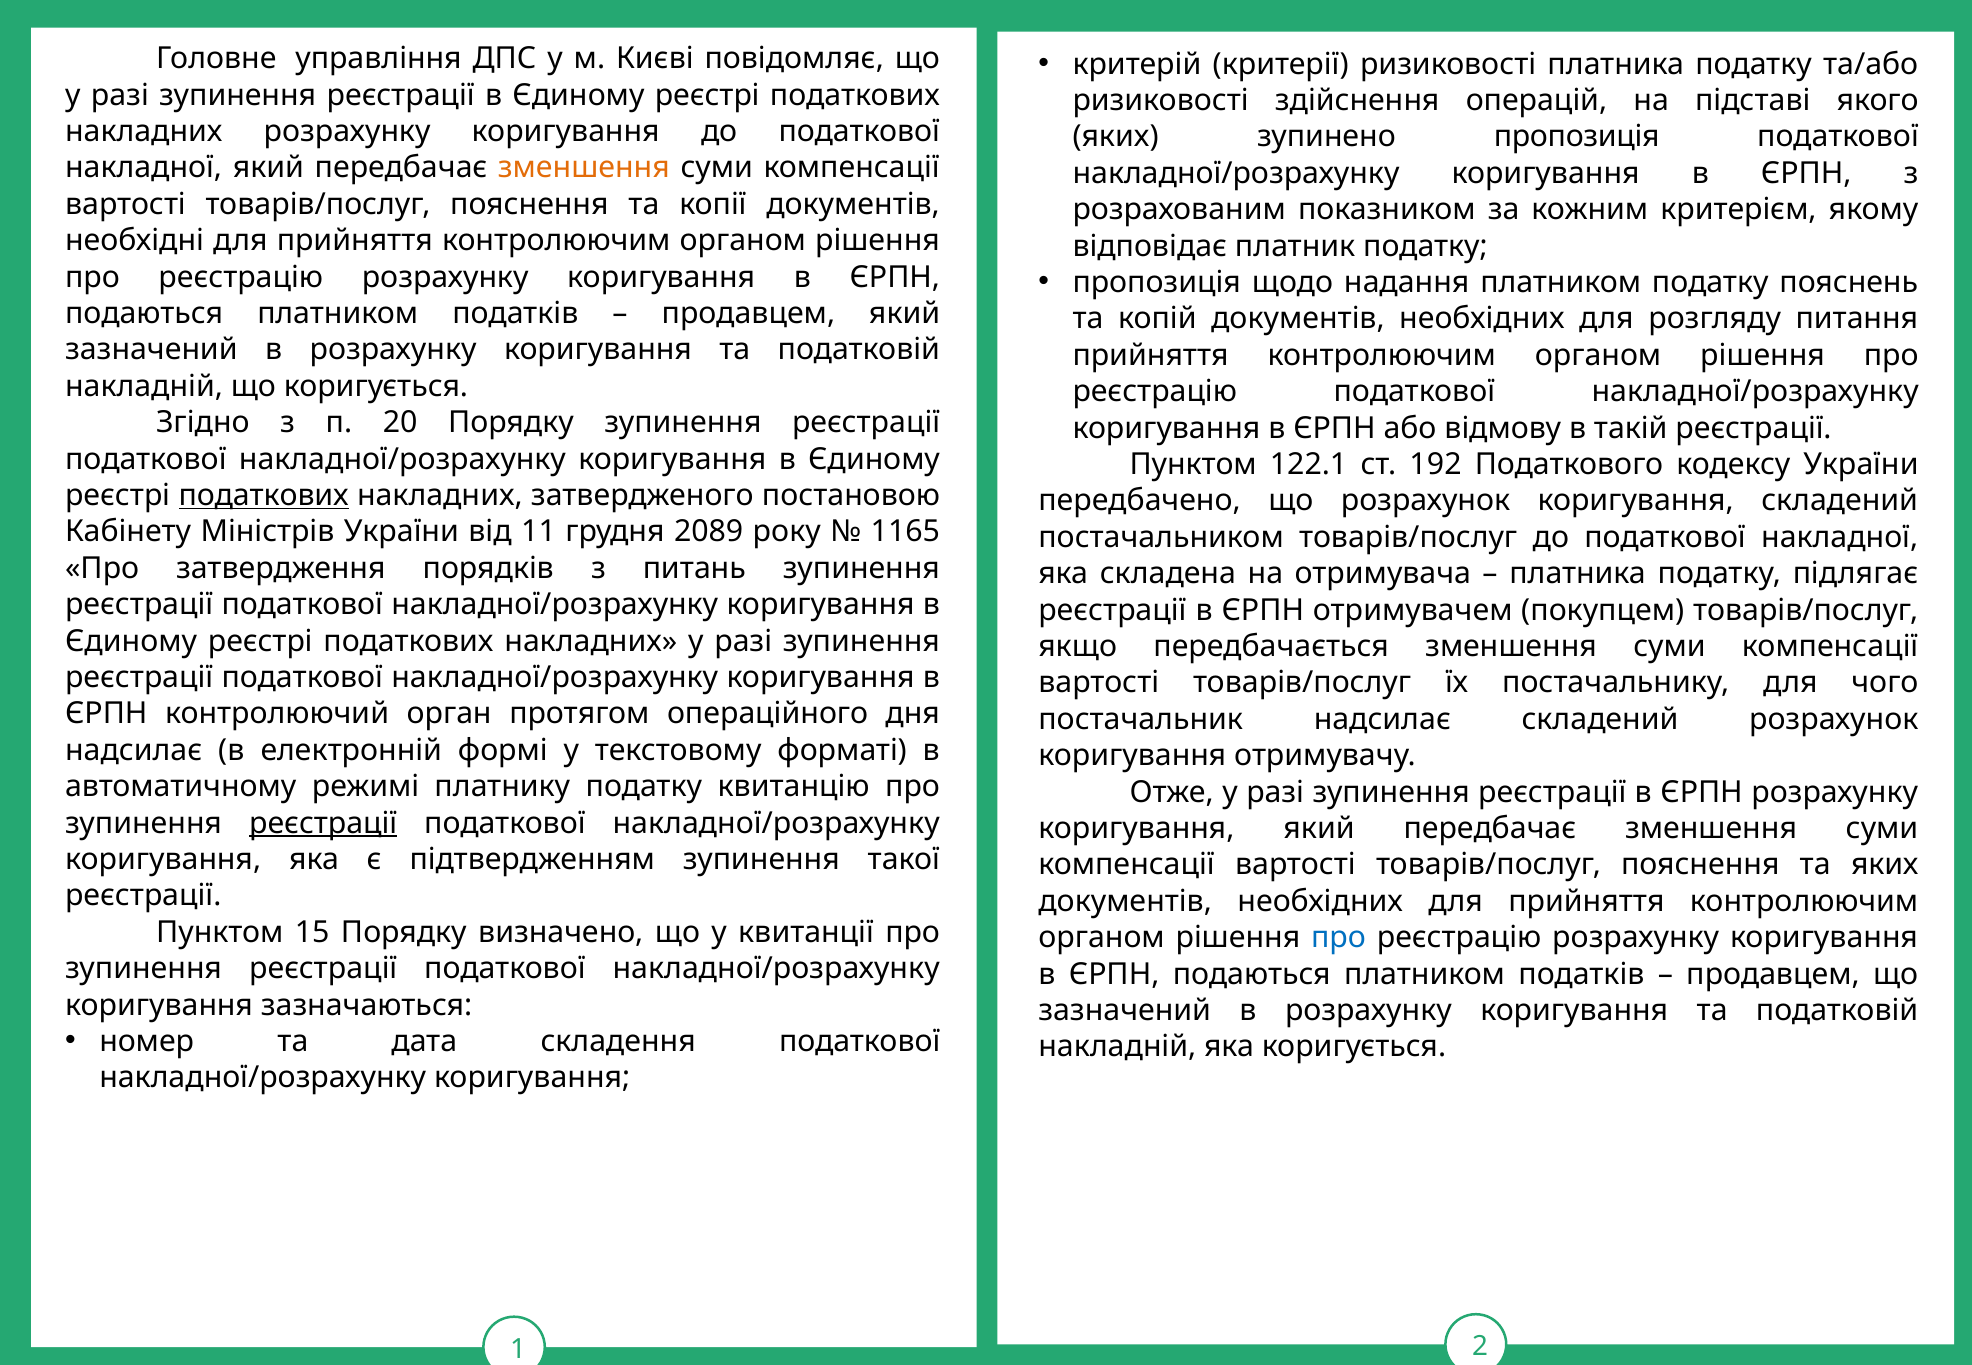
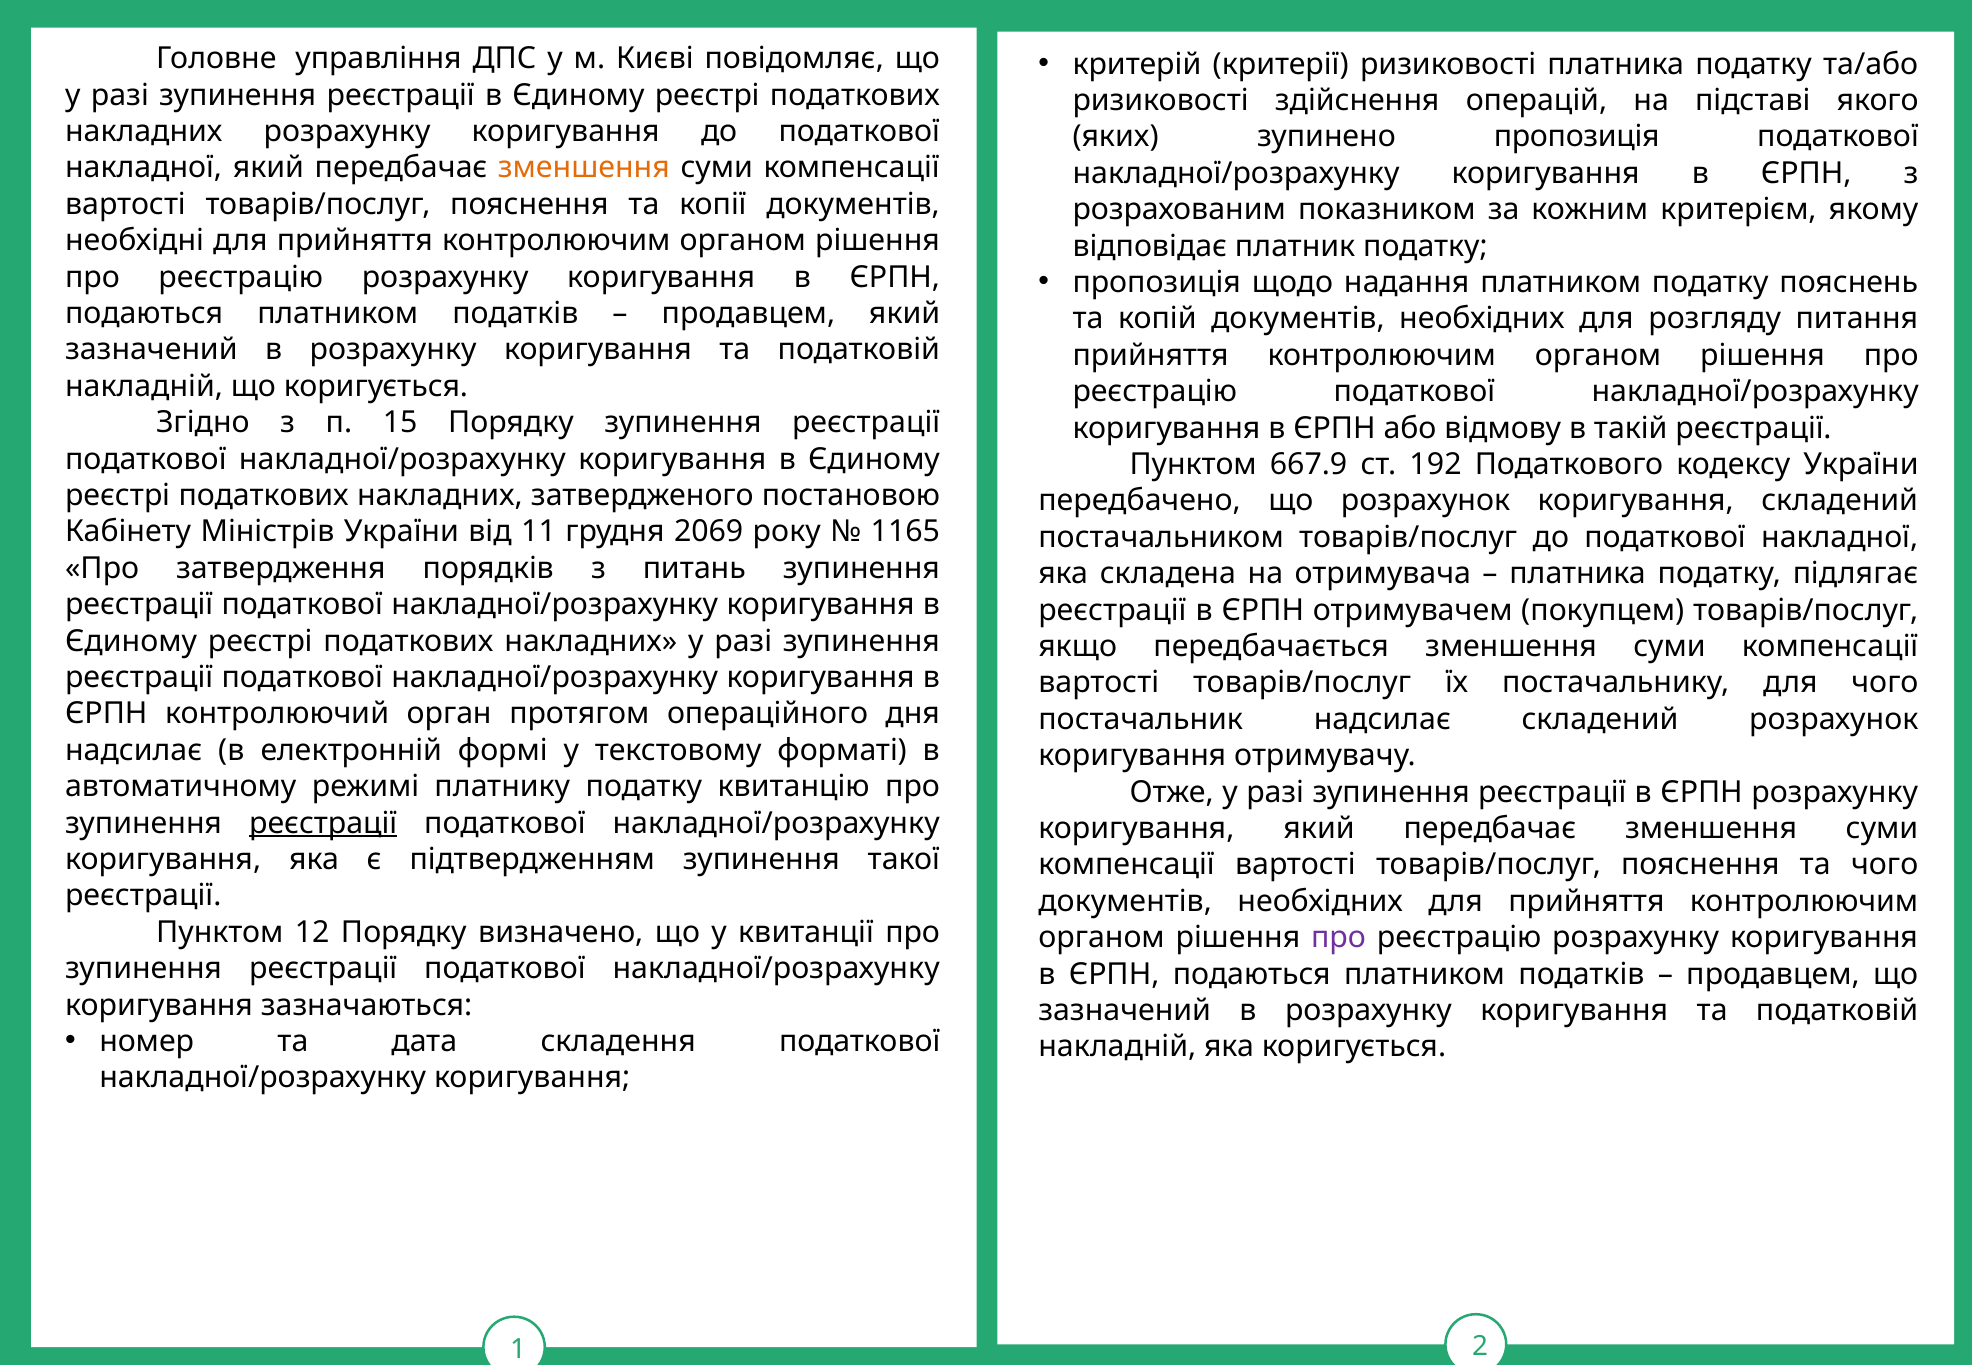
20: 20 -> 15
122.1: 122.1 -> 667.9
податкових at (264, 496) underline: present -> none
2089: 2089 -> 2069
та яких: яких -> чого
15: 15 -> 12
про at (1339, 938) colour: blue -> purple
